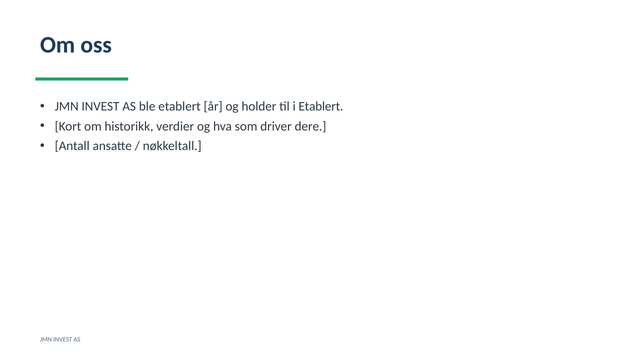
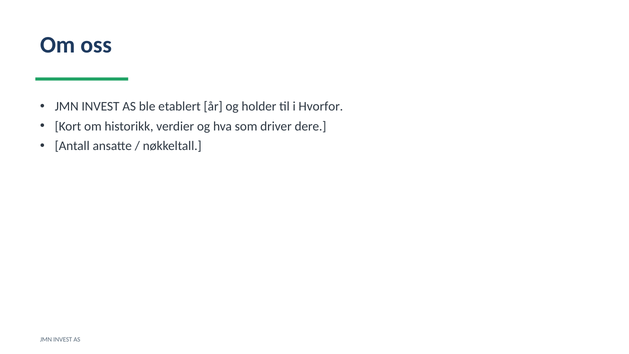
i Etablert: Etablert -> Hvorfor
